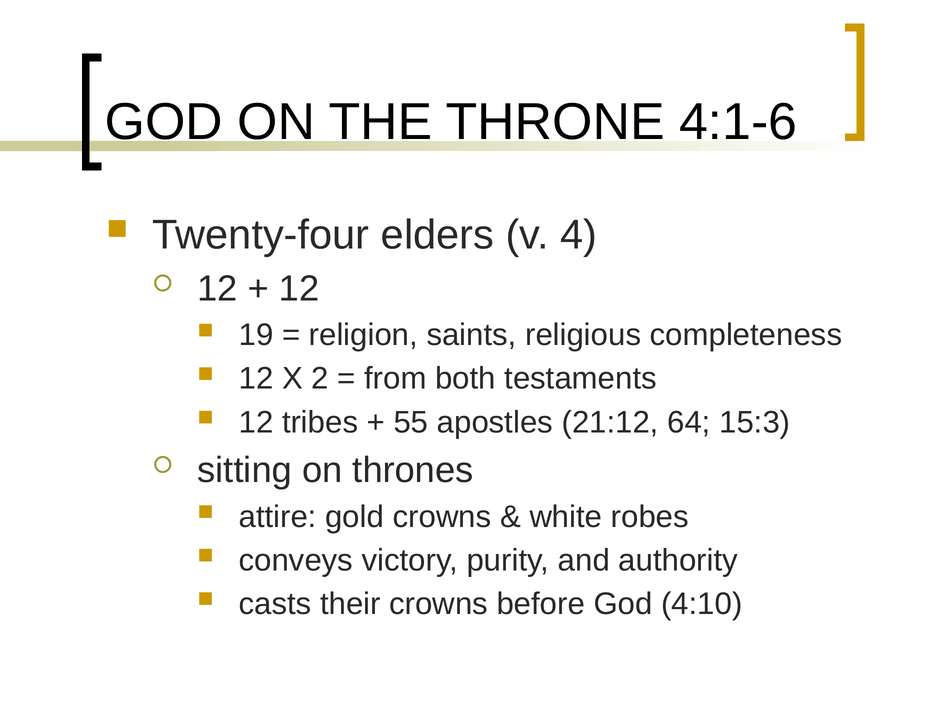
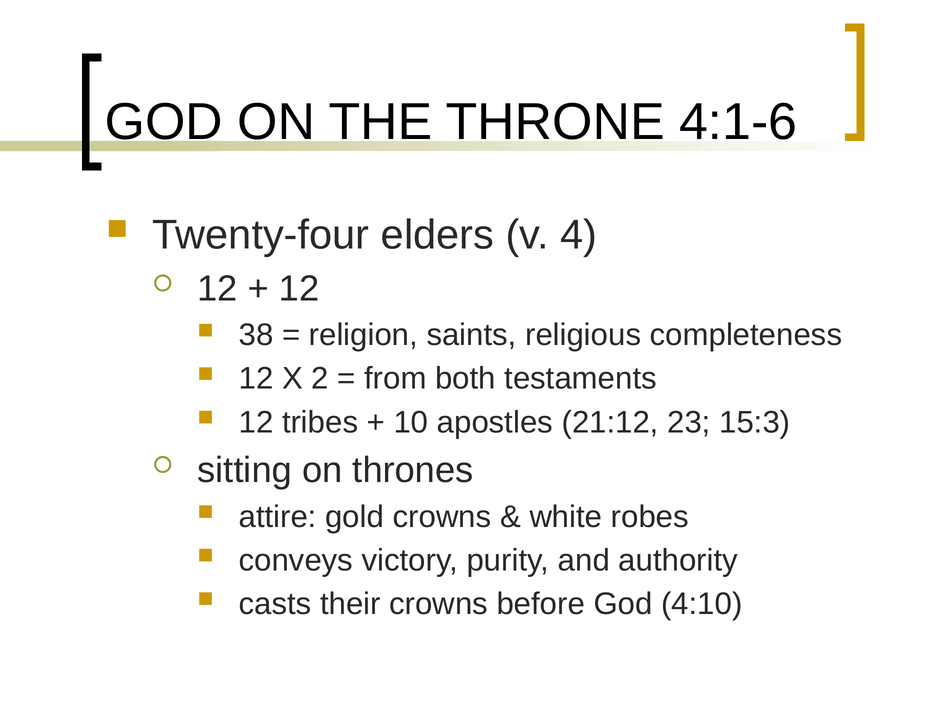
19: 19 -> 38
55: 55 -> 10
64: 64 -> 23
